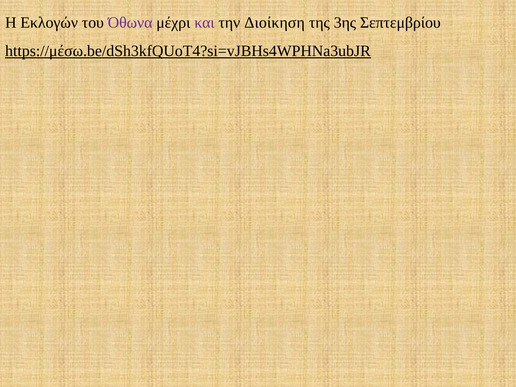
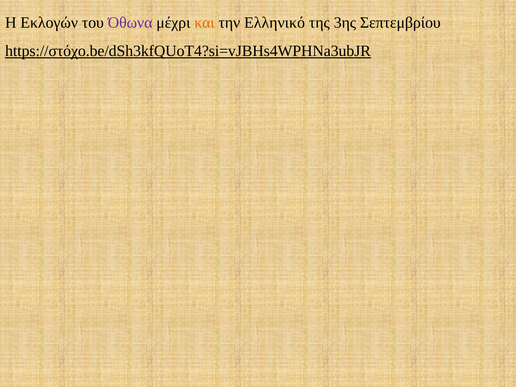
και colour: purple -> orange
Διοίκηση: Διοίκηση -> Ελληνικό
https://μέσω.be/dSh3kfQUoT4?si=vJBHs4WPHNa3ubJR: https://μέσω.be/dSh3kfQUoT4?si=vJBHs4WPHNa3ubJR -> https://στόχο.be/dSh3kfQUoT4?si=vJBHs4WPHNa3ubJR
